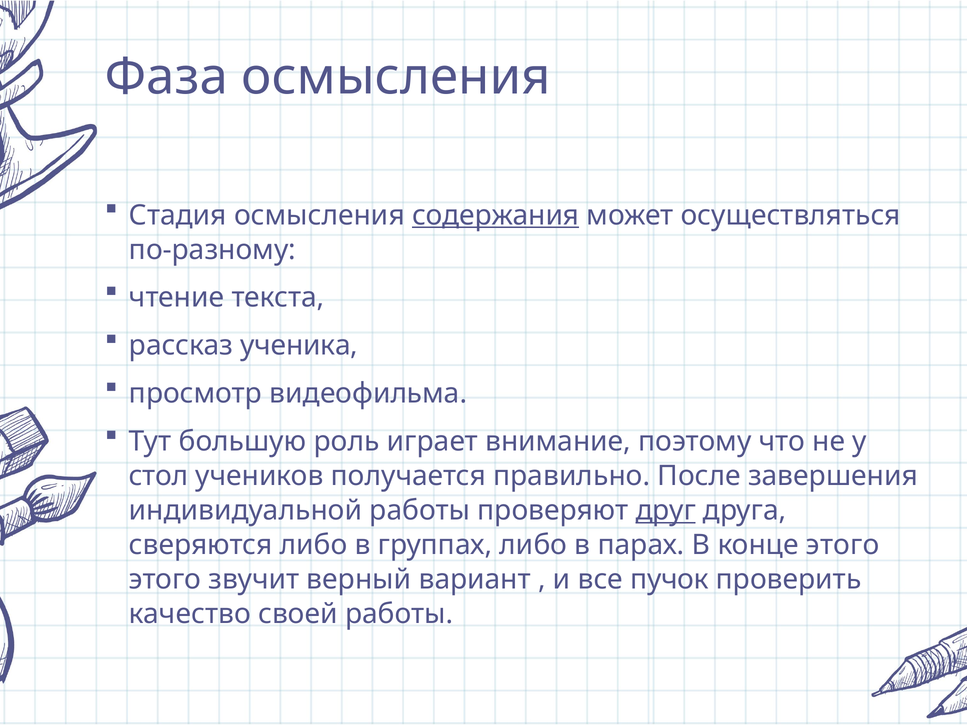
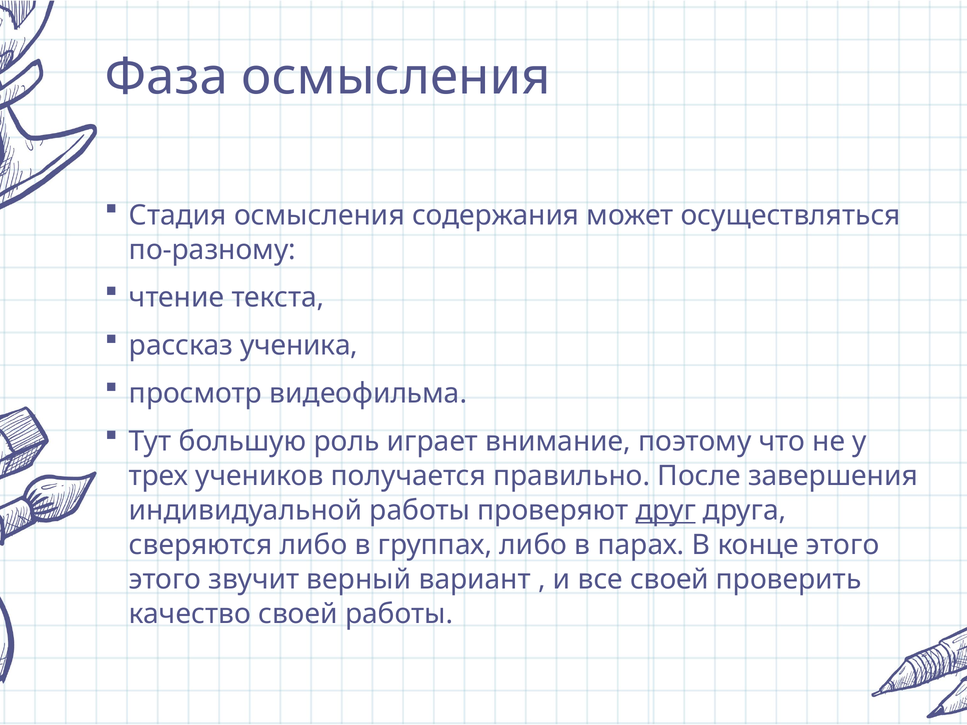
содержания underline: present -> none
стол: стол -> трех
все пучок: пучок -> своей
